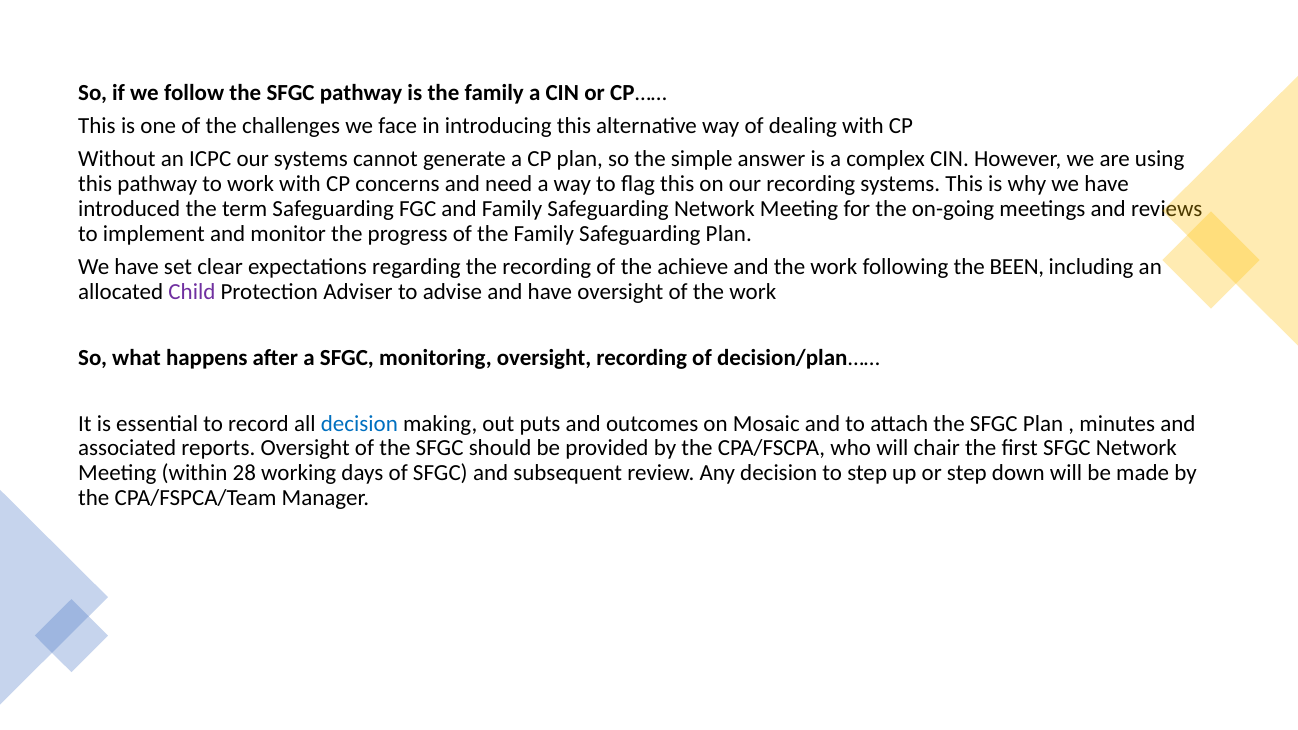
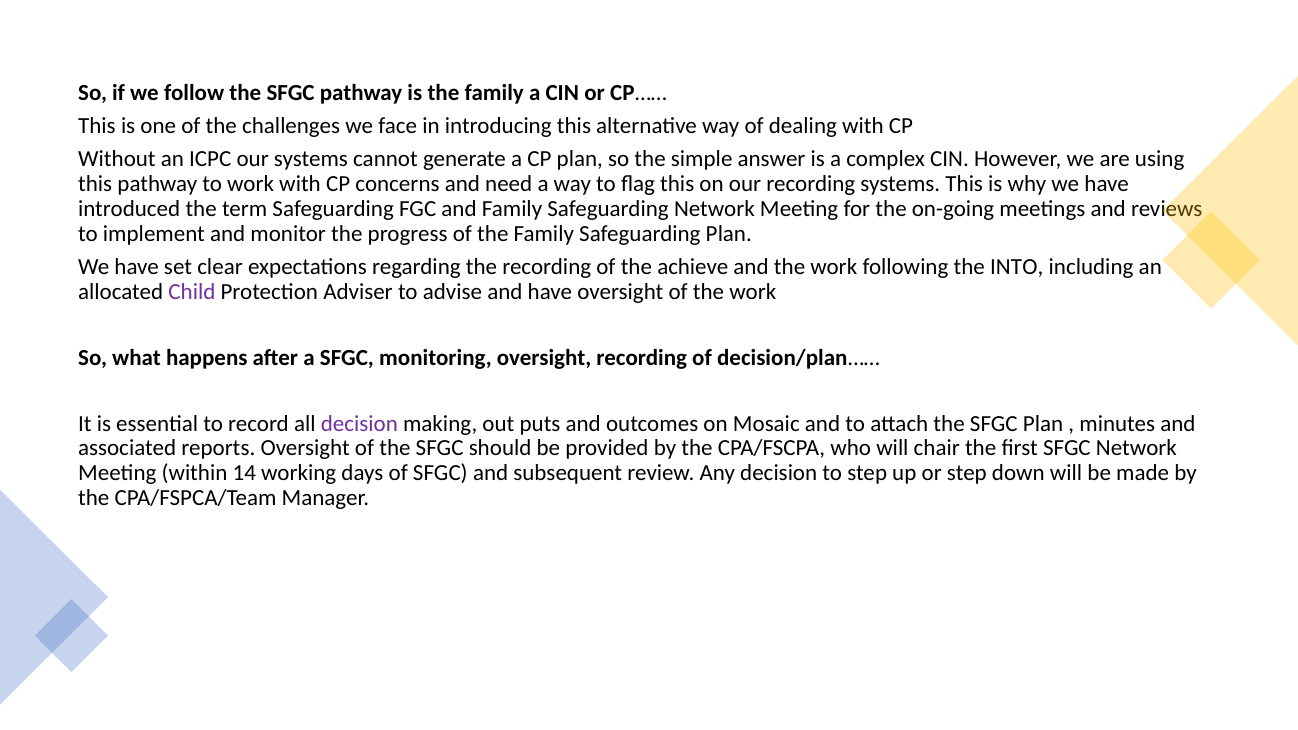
BEEN: BEEN -> INTO
decision at (359, 424) colour: blue -> purple
28: 28 -> 14
